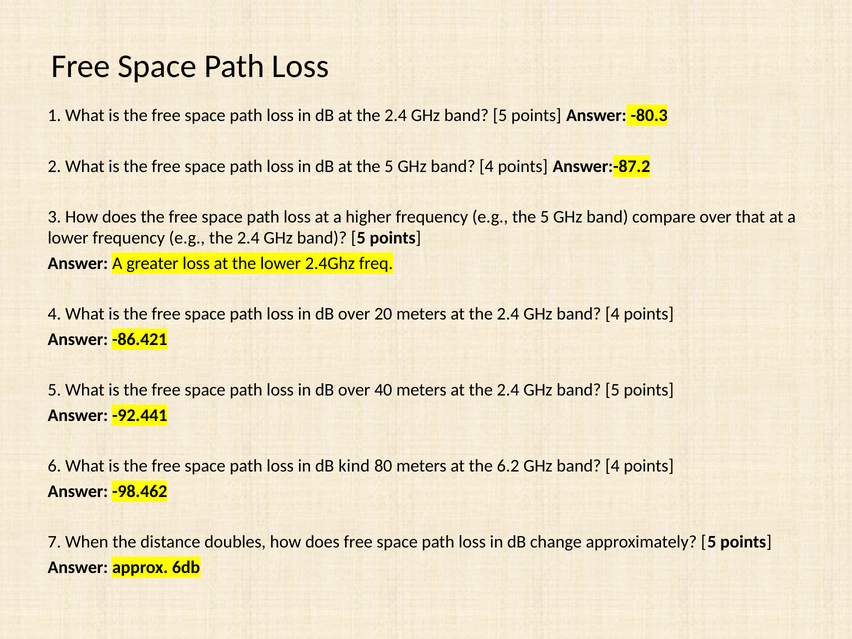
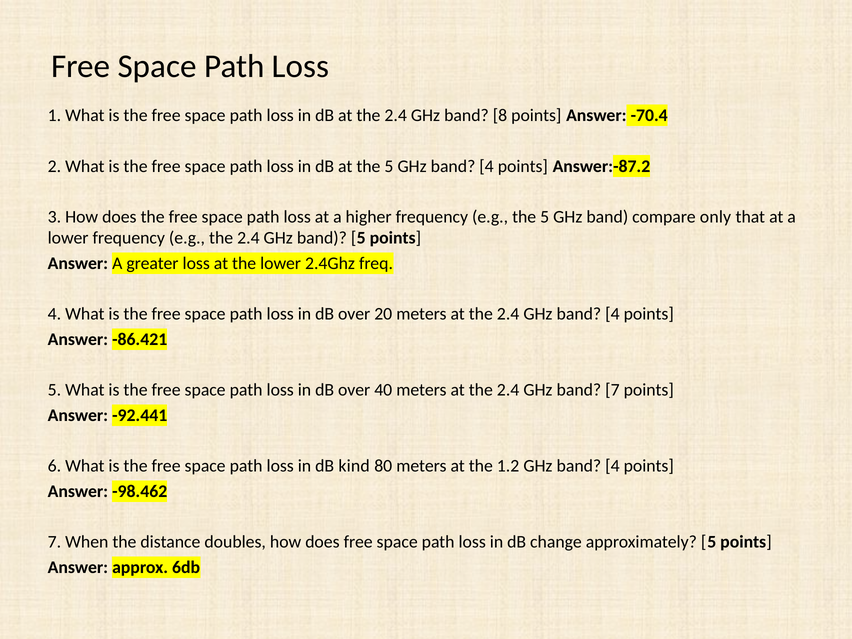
5 at (500, 116): 5 -> 8
-80.3: -80.3 -> -70.4
compare over: over -> only
5 at (612, 390): 5 -> 7
6.2: 6.2 -> 1.2
